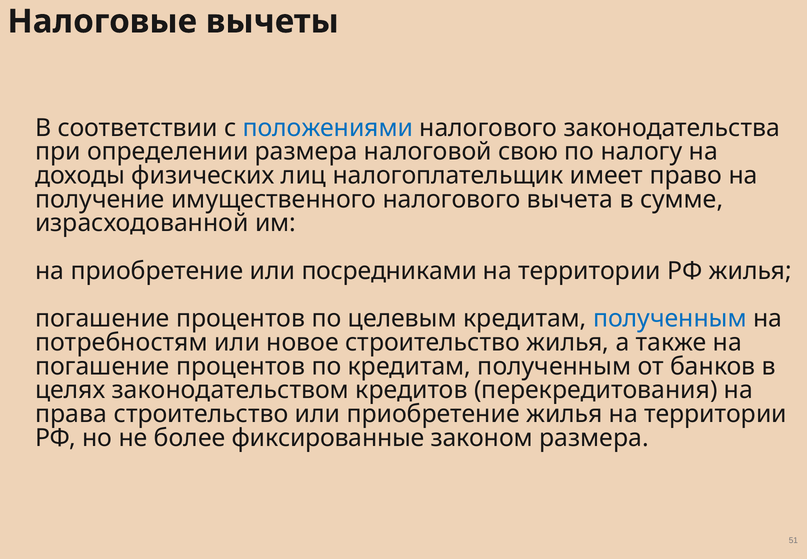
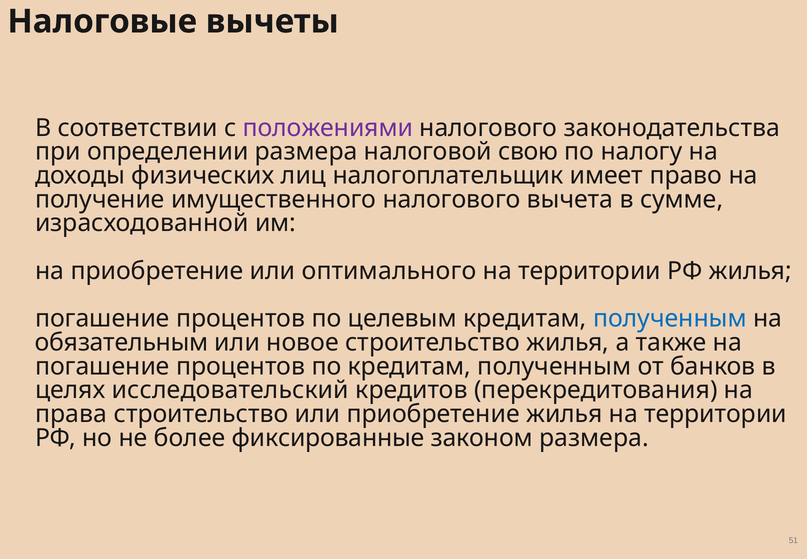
положениями colour: blue -> purple
посредниками: посредниками -> оптимального
потребностям: потребностям -> обязательным
законодательством: законодательством -> исследовательский
